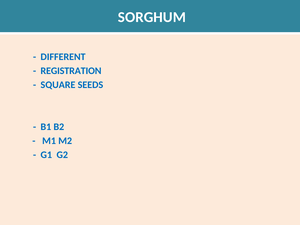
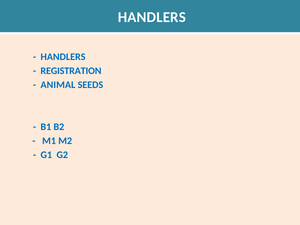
SORGHUM at (152, 17): SORGHUM -> HANDLERS
DIFFERENT at (63, 57): DIFFERENT -> HANDLERS
SQUARE: SQUARE -> ANIMAL
